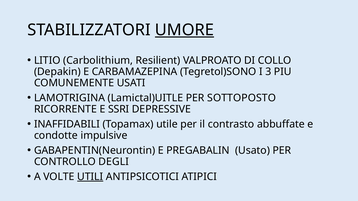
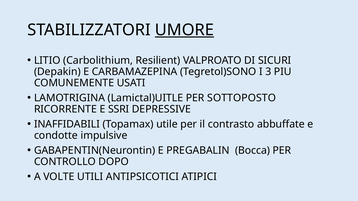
COLLO: COLLO -> SICURI
Usato: Usato -> Bocca
DEGLI: DEGLI -> DOPO
UTILI underline: present -> none
